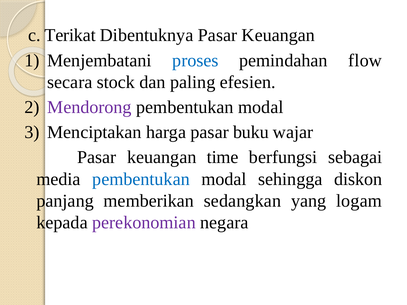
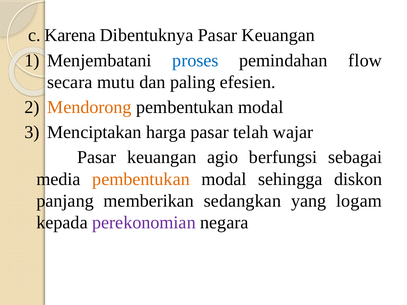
Terikat: Terikat -> Karena
stock: stock -> mutu
Mendorong colour: purple -> orange
buku: buku -> telah
time: time -> agio
pembentukan at (141, 179) colour: blue -> orange
